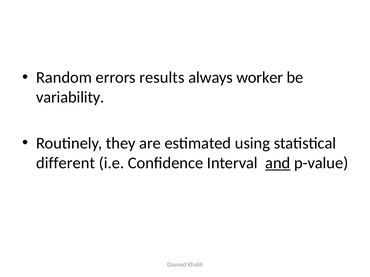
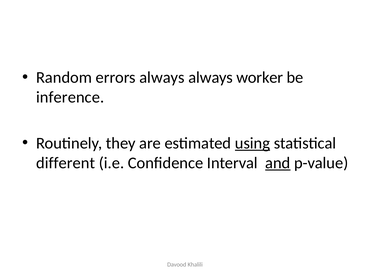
errors results: results -> always
variability: variability -> inference
using underline: none -> present
